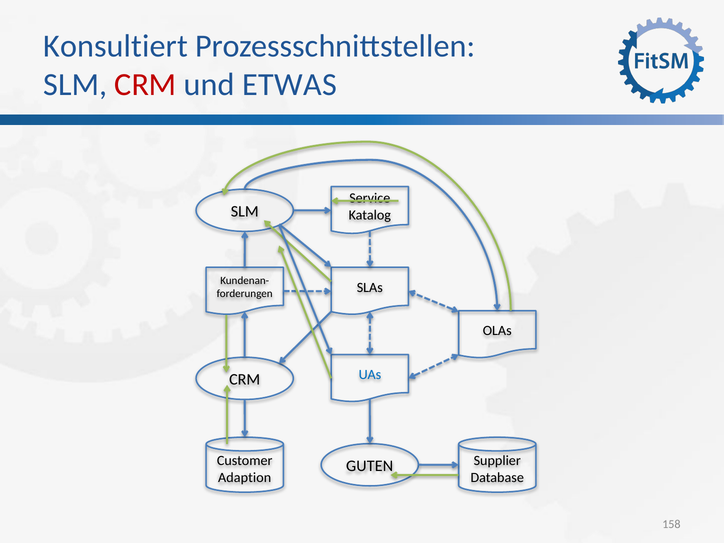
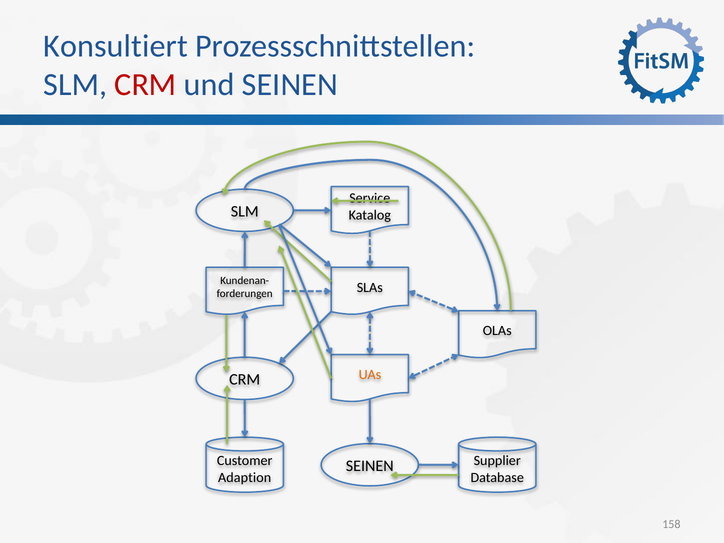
und ETWAS: ETWAS -> SEINEN
UAs colour: blue -> orange
GUTEN at (370, 466): GUTEN -> SEINEN
